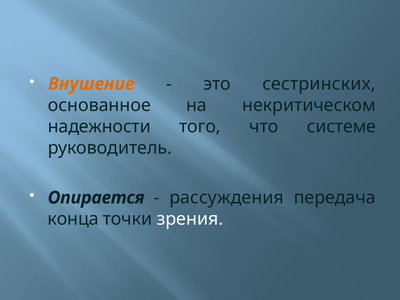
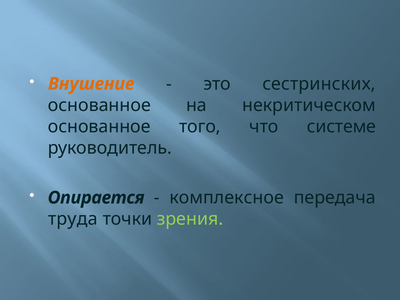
надежности at (99, 127): надежности -> основанное
рассуждения: рассуждения -> комплексное
конца: конца -> труда
зрения colour: white -> light green
